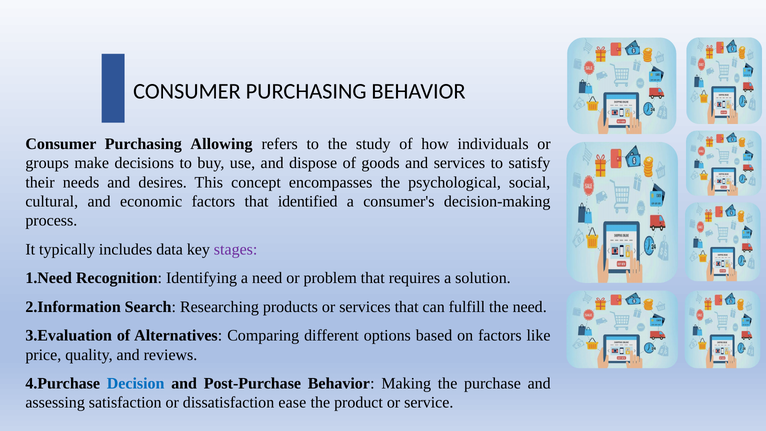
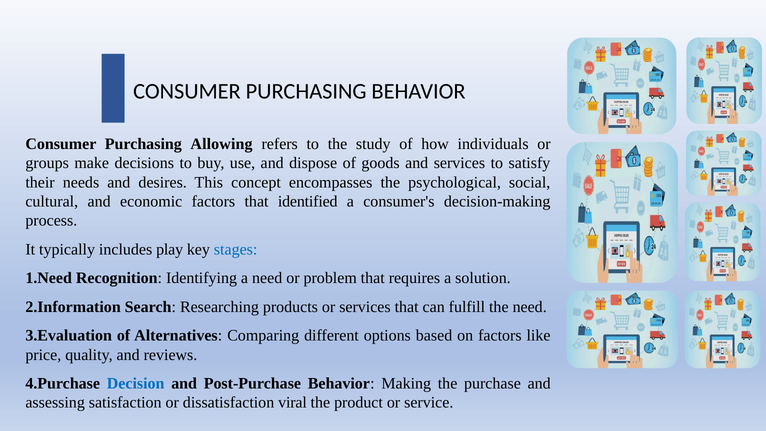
data: data -> play
stages colour: purple -> blue
ease: ease -> viral
